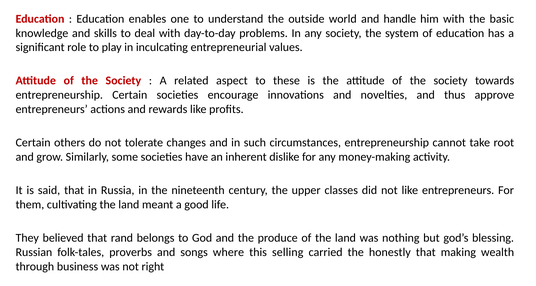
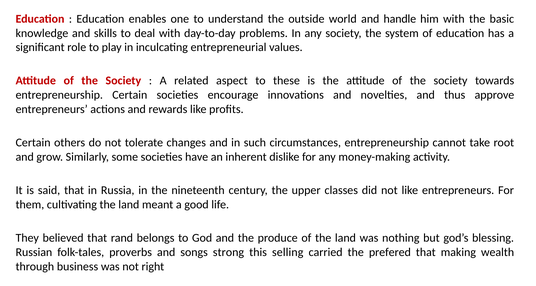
where: where -> strong
honestly: honestly -> prefered
